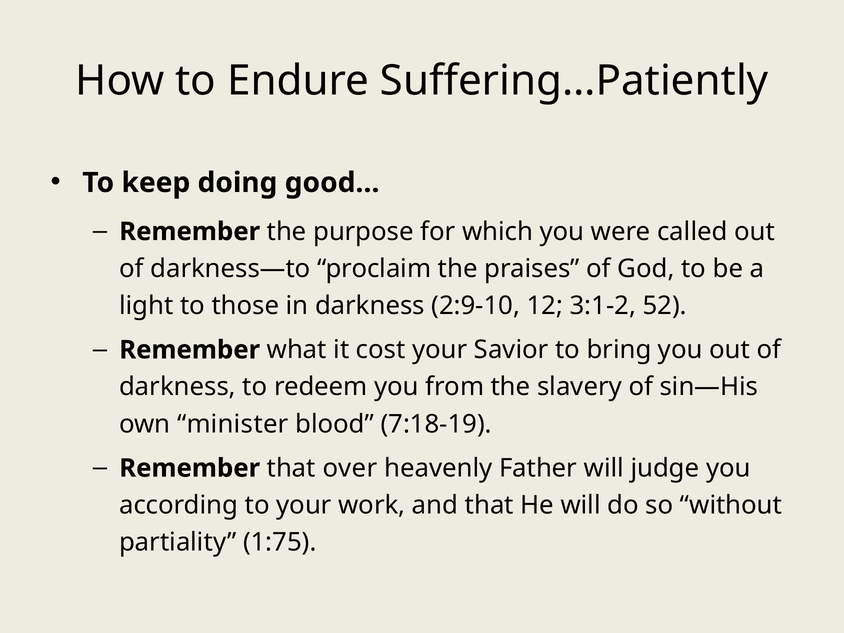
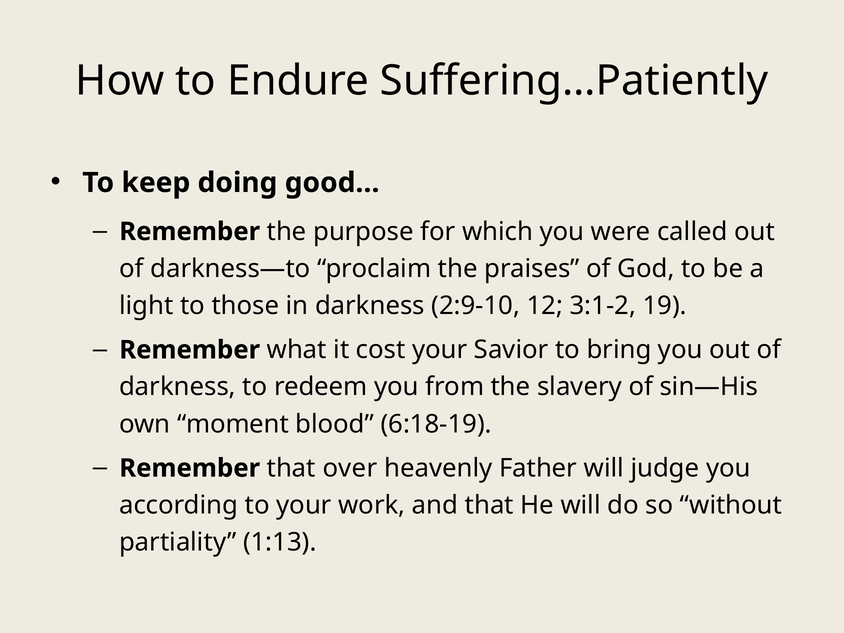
52: 52 -> 19
minister: minister -> moment
7:18-19: 7:18-19 -> 6:18-19
1:75: 1:75 -> 1:13
